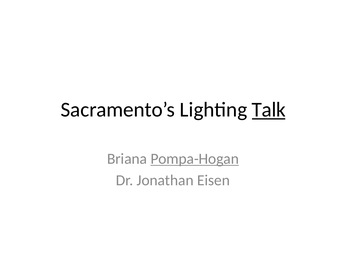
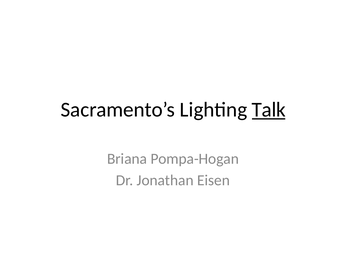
Pompa-Hogan underline: present -> none
